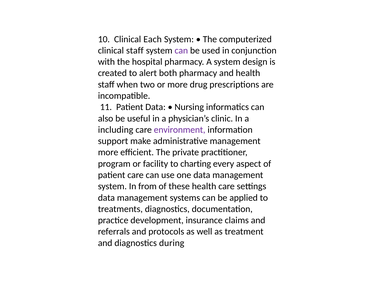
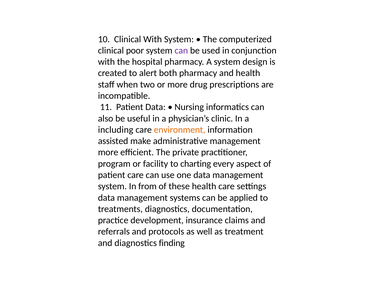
Clinical Each: Each -> With
clinical staff: staff -> poor
environment colour: purple -> orange
support: support -> assisted
during: during -> finding
